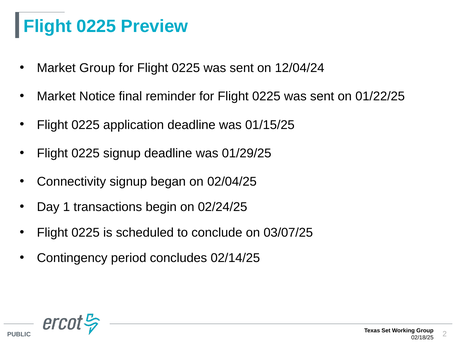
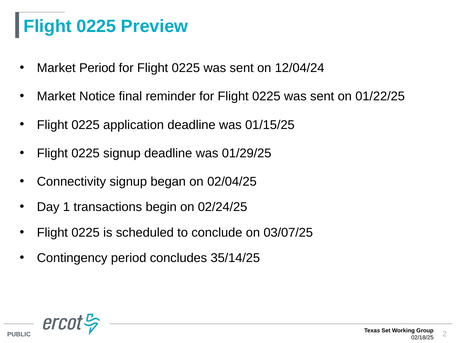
Market Group: Group -> Period
02/14/25: 02/14/25 -> 35/14/25
